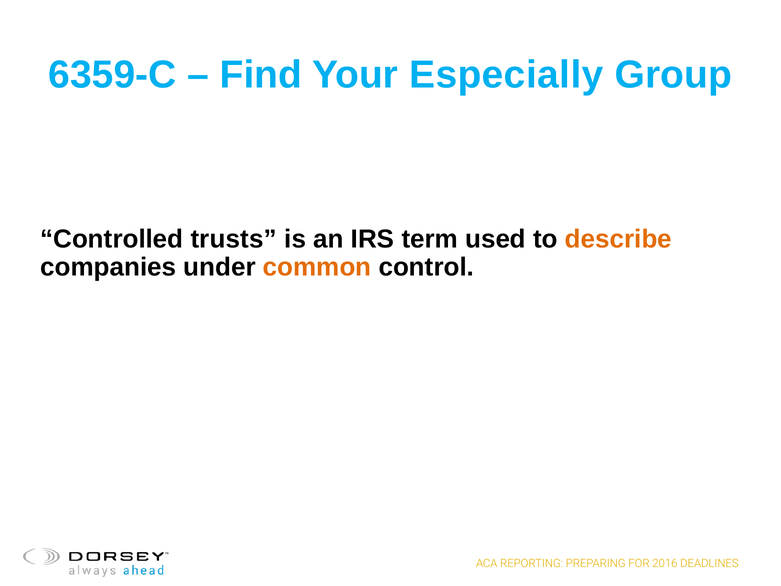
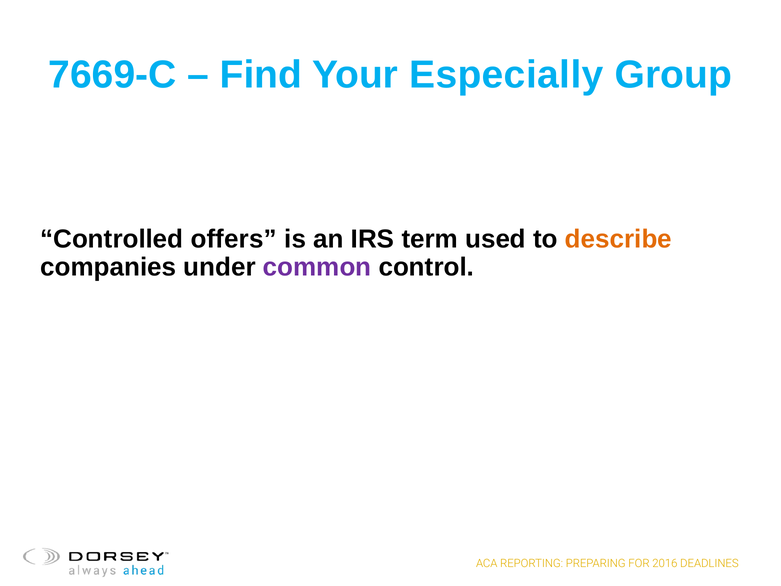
6359-C: 6359-C -> 7669-C
trusts: trusts -> offers
common colour: orange -> purple
